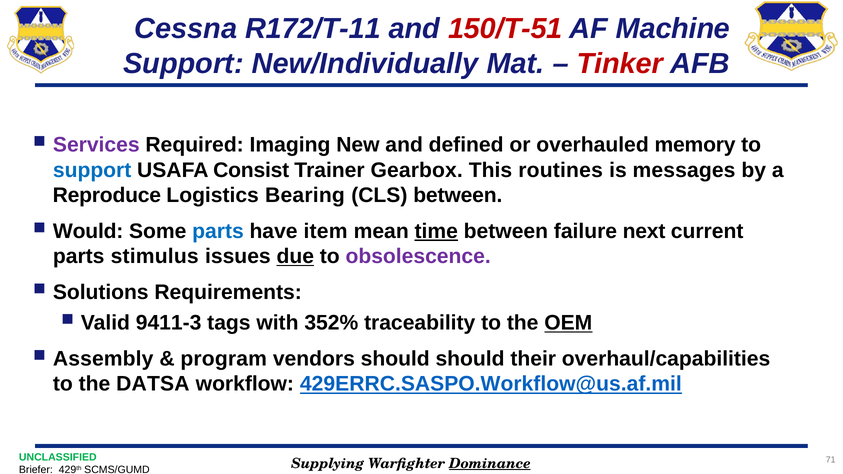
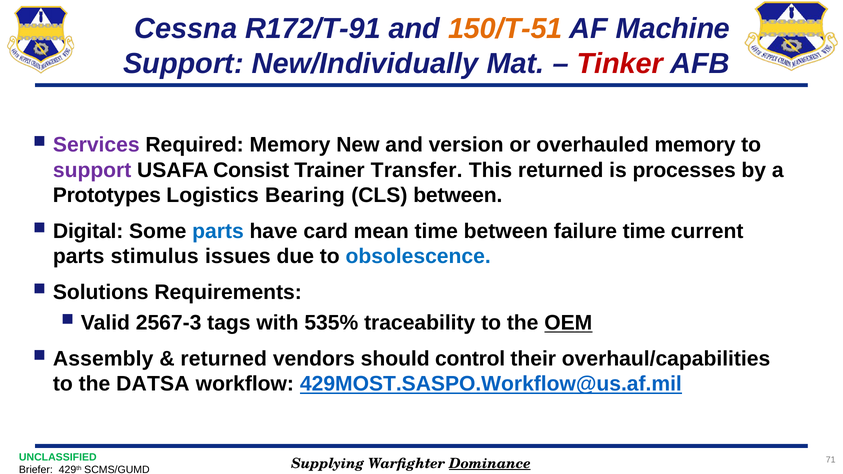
R172/T-11: R172/T-11 -> R172/T-91
150/T-51 colour: red -> orange
Required Imaging: Imaging -> Memory
defined: defined -> version
support at (92, 170) colour: blue -> purple
Gearbox: Gearbox -> Transfer
This routines: routines -> returned
messages: messages -> processes
Reproduce: Reproduce -> Prototypes
Would: Would -> Digital
item: item -> card
time at (436, 231) underline: present -> none
failure next: next -> time
due underline: present -> none
obsolescence colour: purple -> blue
9411-3: 9411-3 -> 2567-3
352%: 352% -> 535%
program at (224, 359): program -> returned
should should: should -> control
429ERRC.SASPO.Workflow@us.af.mil: 429ERRC.SASPO.Workflow@us.af.mil -> 429MOST.SASPO.Workflow@us.af.mil
